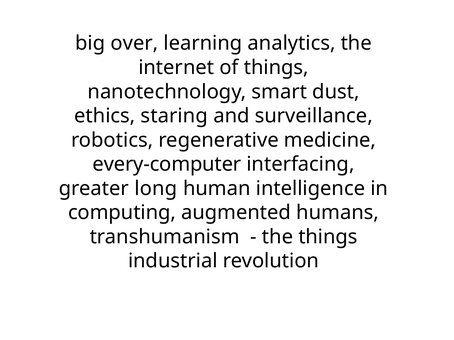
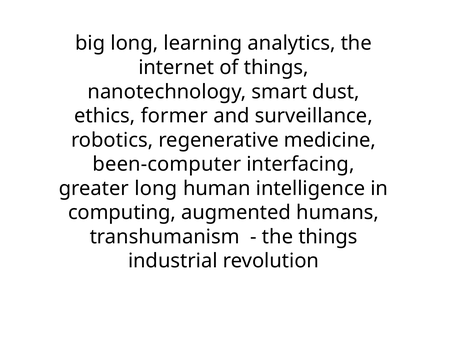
big over: over -> long
staring: staring -> former
every-computer: every-computer -> been-computer
